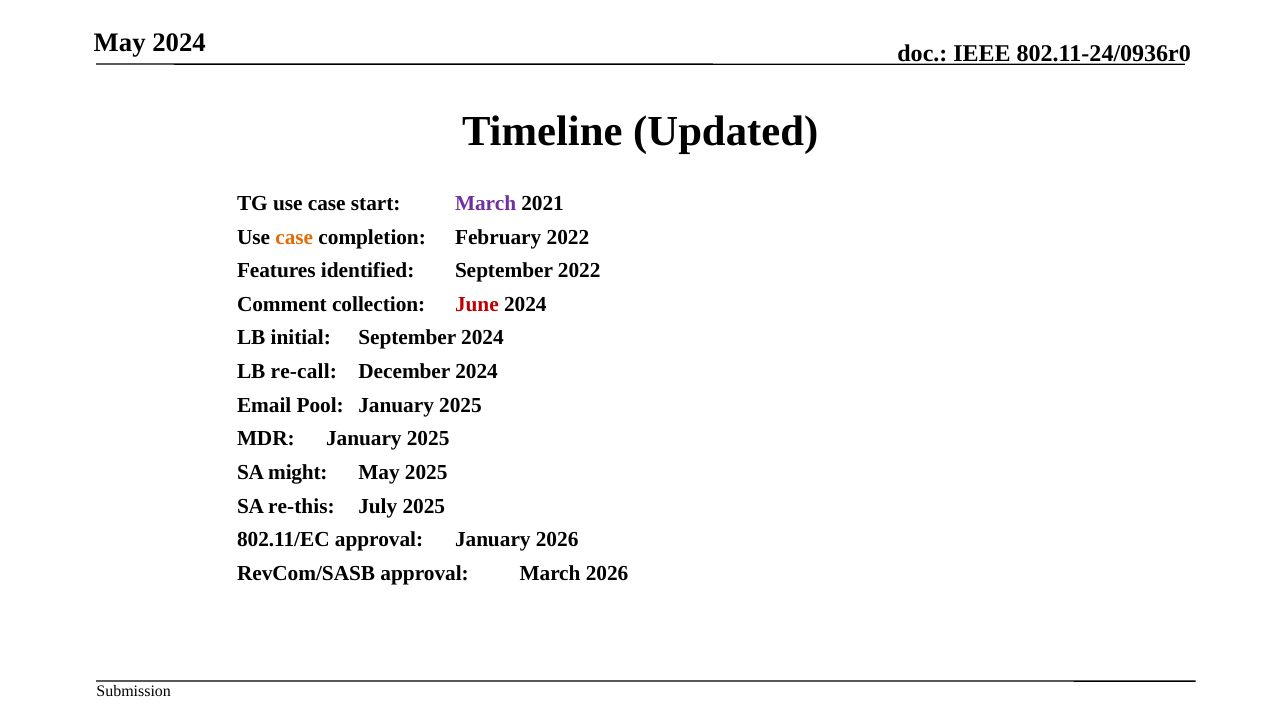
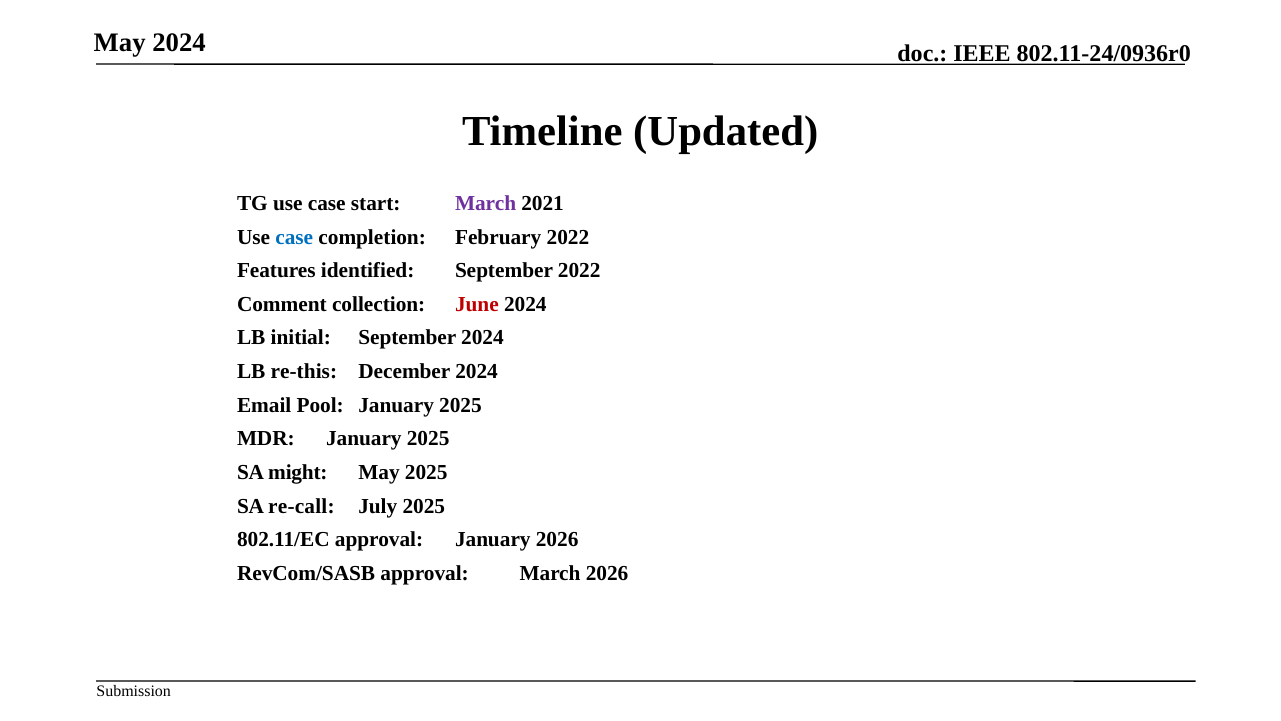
case at (294, 237) colour: orange -> blue
re-call: re-call -> re-this
re-this: re-this -> re-call
